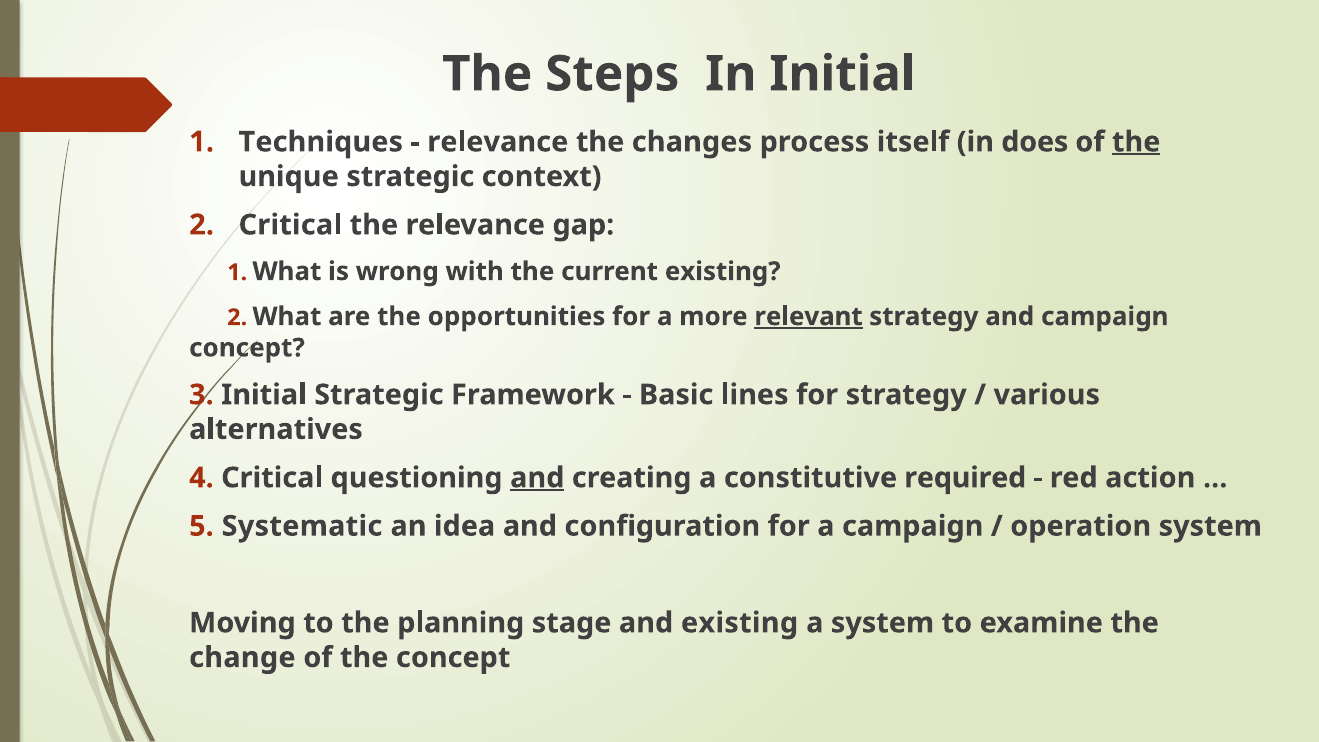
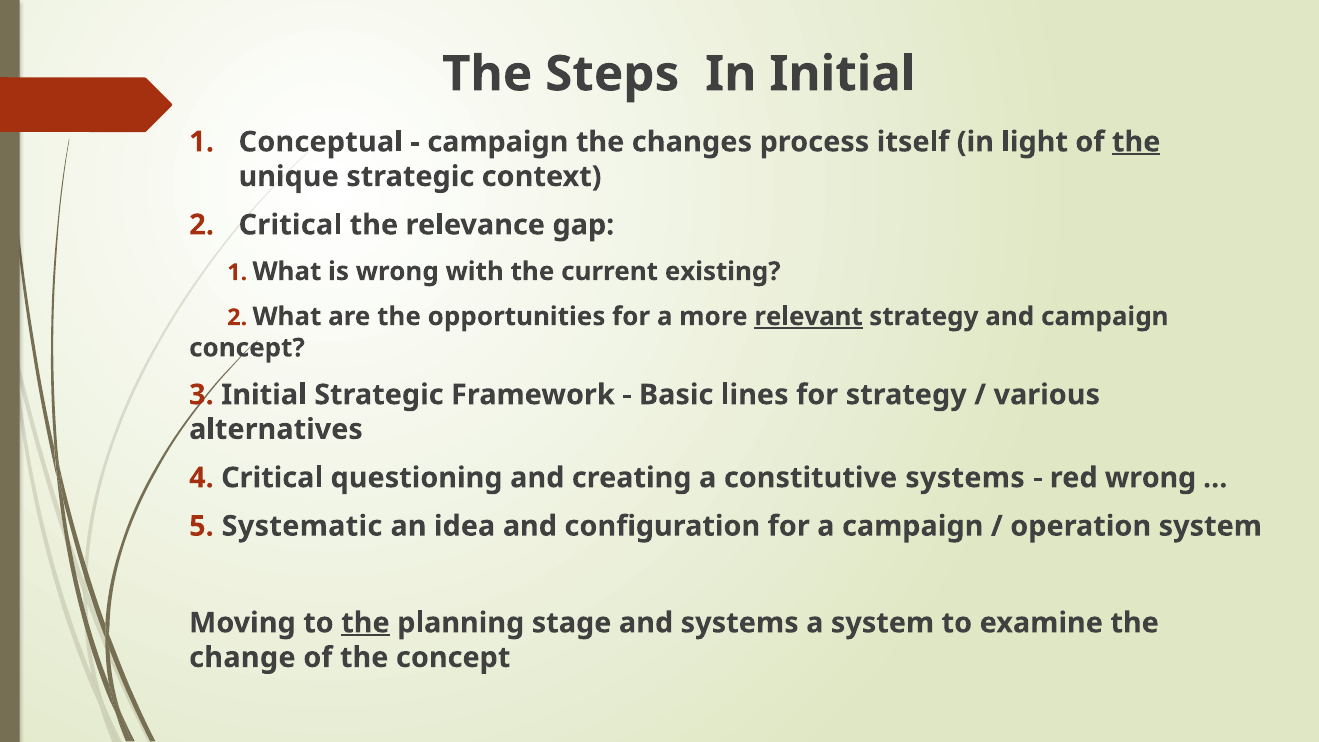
Techniques: Techniques -> Conceptual
relevance at (498, 142): relevance -> campaign
does: does -> light
and at (537, 478) underline: present -> none
constitutive required: required -> systems
red action: action -> wrong
the at (365, 623) underline: none -> present
and existing: existing -> systems
